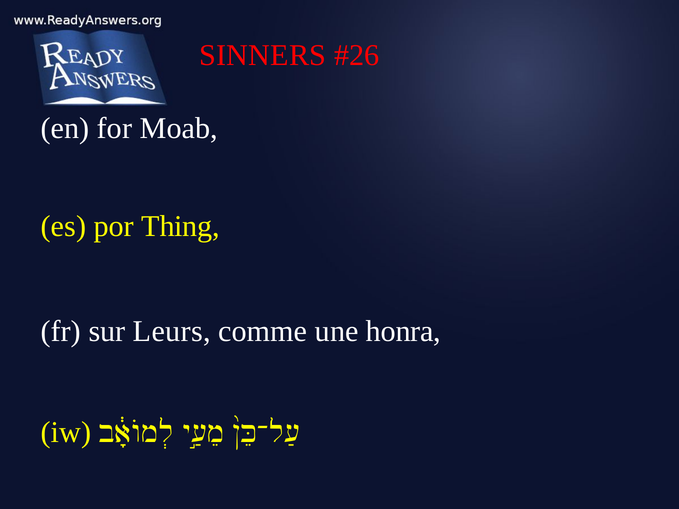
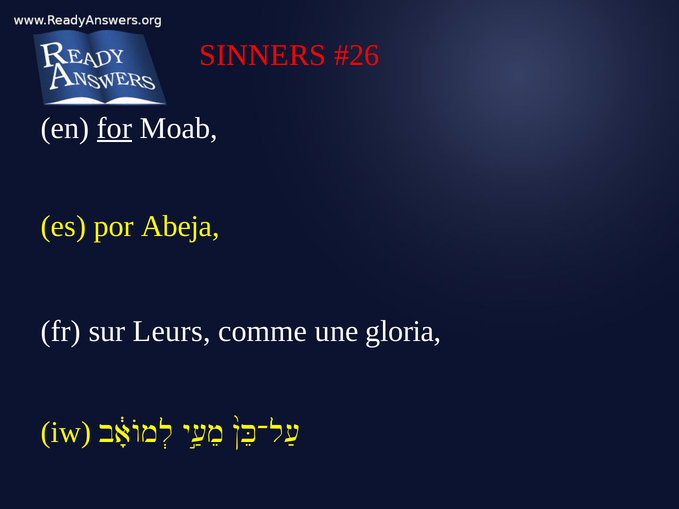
for underline: none -> present
Thing: Thing -> Abeja
honra: honra -> gloria
